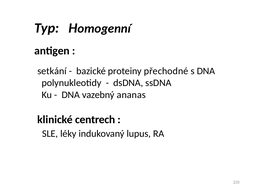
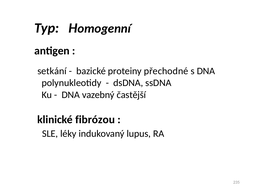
ananas: ananas -> častější
centrech: centrech -> fibrózou
